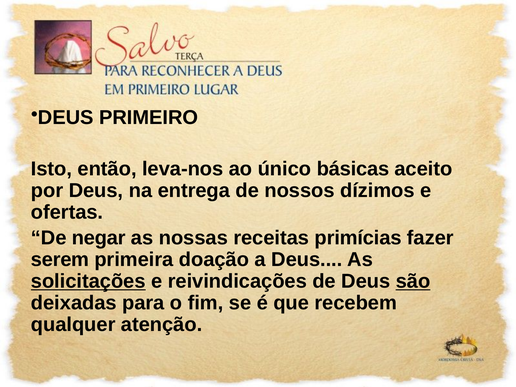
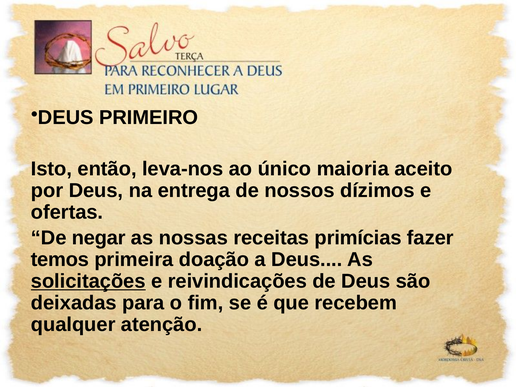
básicas: básicas -> maioria
serem: serem -> temos
são underline: present -> none
